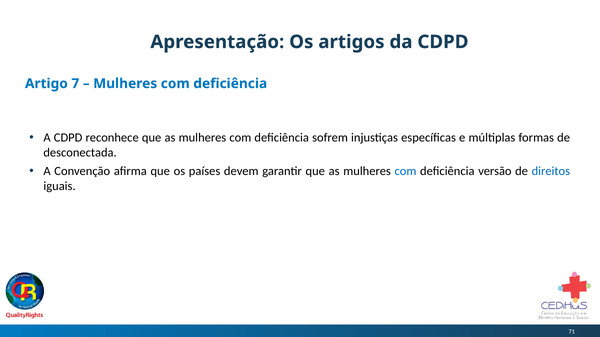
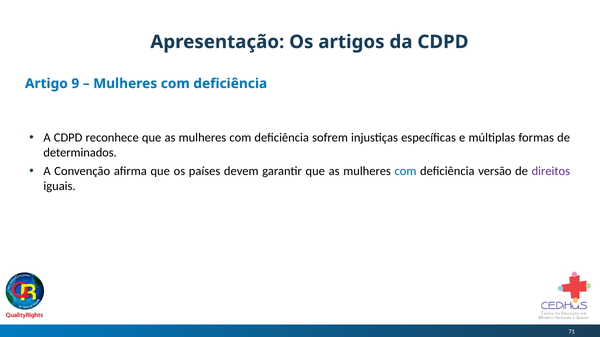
7: 7 -> 9
desconectada: desconectada -> determinados
direitos colour: blue -> purple
